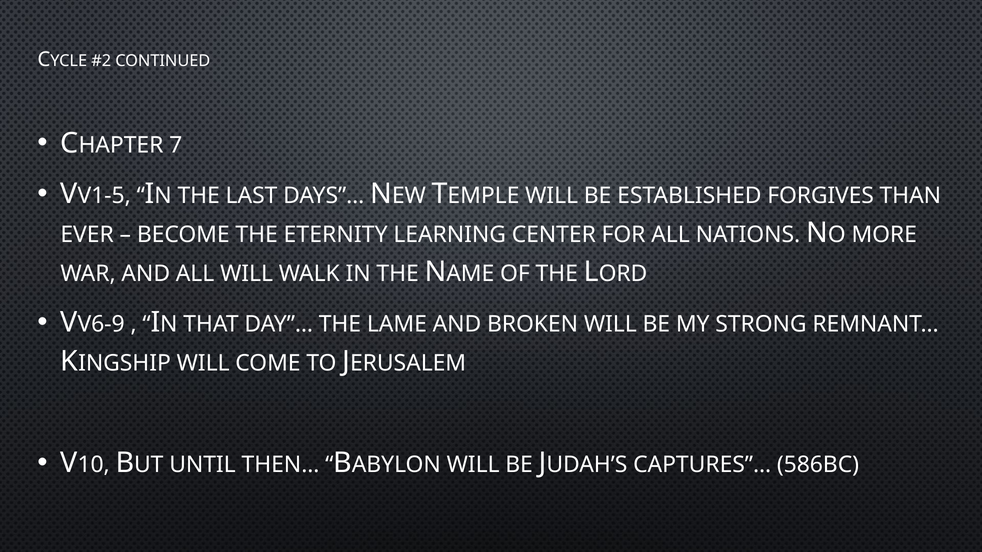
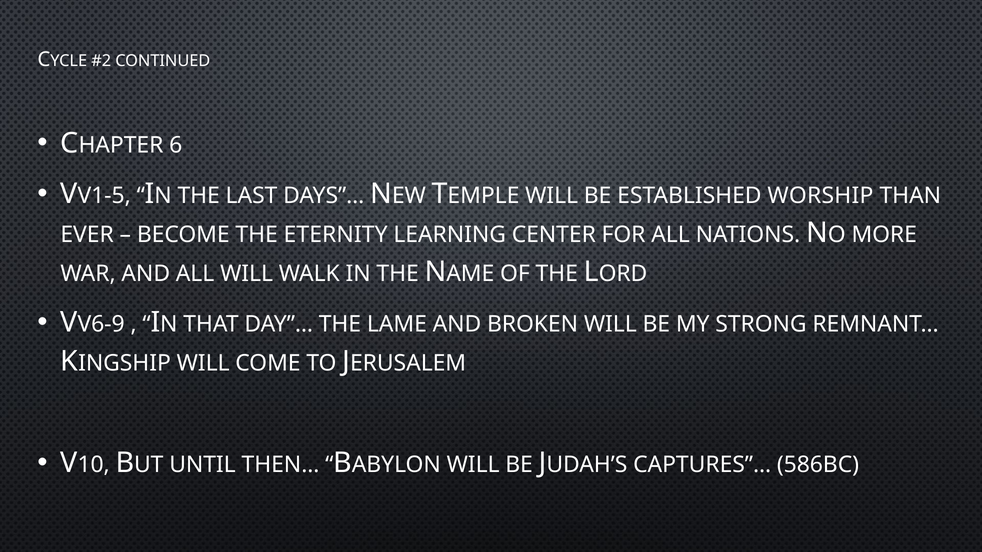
7: 7 -> 6
FORGIVES: FORGIVES -> WORSHIP
